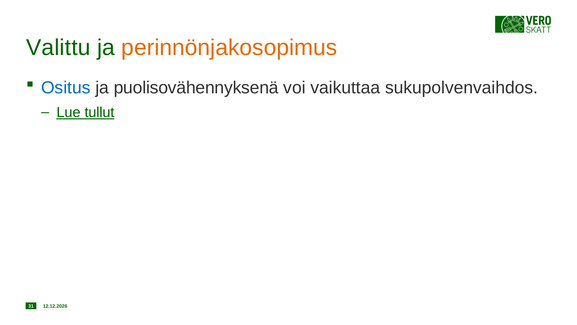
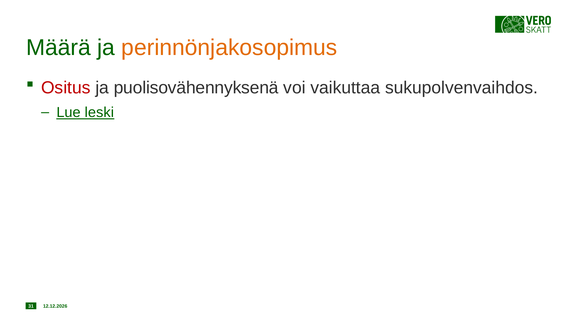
Valittu: Valittu -> Määrä
Ositus colour: blue -> red
tullut: tullut -> leski
